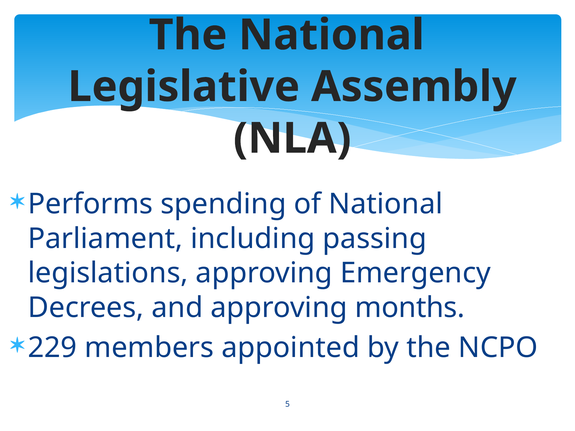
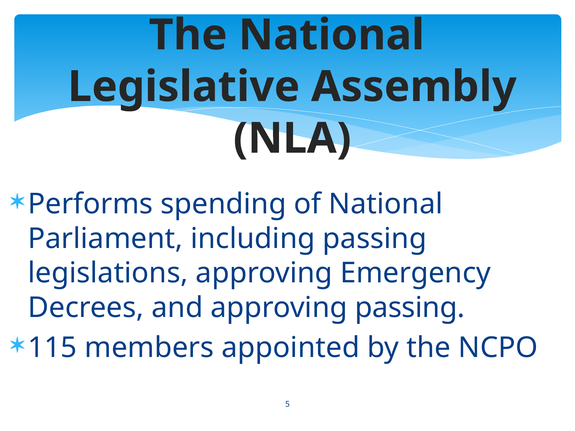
approving months: months -> passing
229: 229 -> 115
